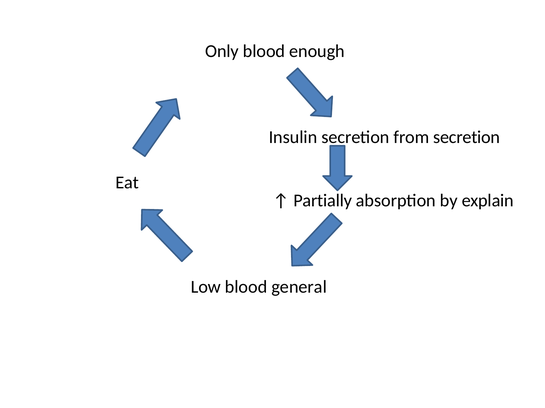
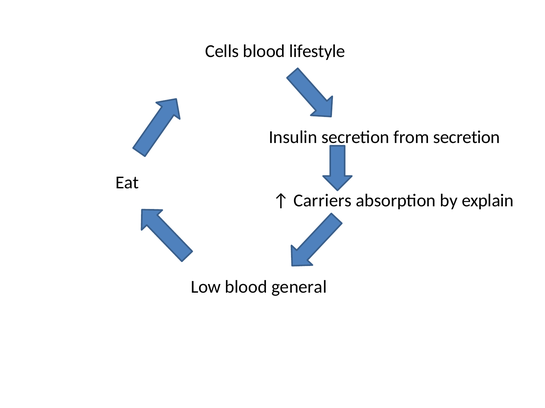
Only: Only -> Cells
enough: enough -> lifestyle
Partially: Partially -> Carriers
